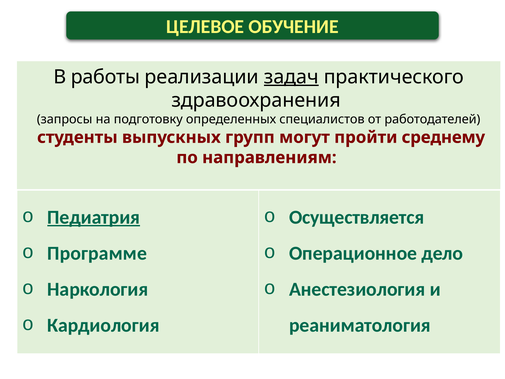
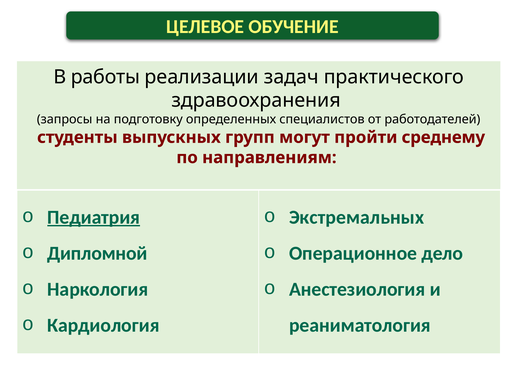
задач underline: present -> none
Осуществляется: Осуществляется -> Экстремальных
Программе: Программе -> Дипломной
